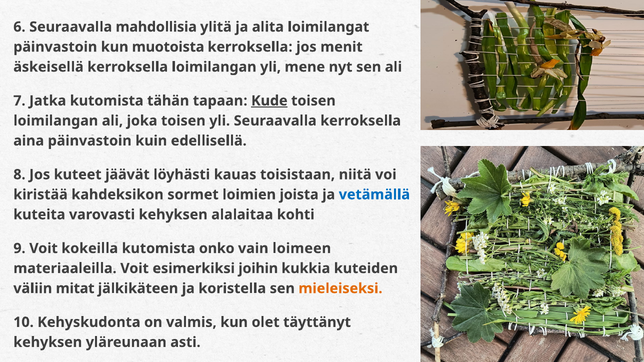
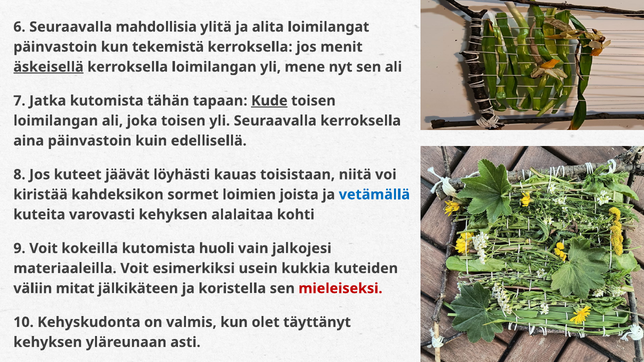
muotoista: muotoista -> tekemistä
äskeisellä underline: none -> present
onko: onko -> huoli
loimeen: loimeen -> jalkojesi
joihin: joihin -> usein
mieleiseksi colour: orange -> red
